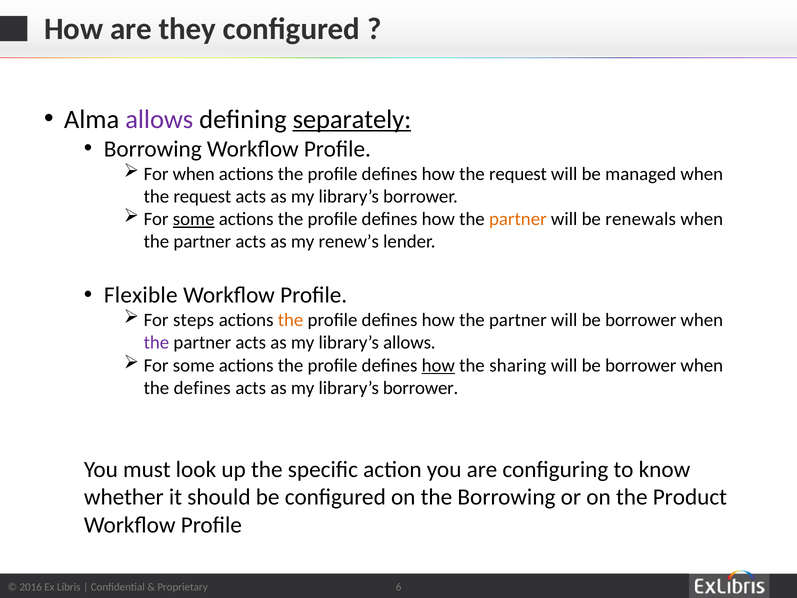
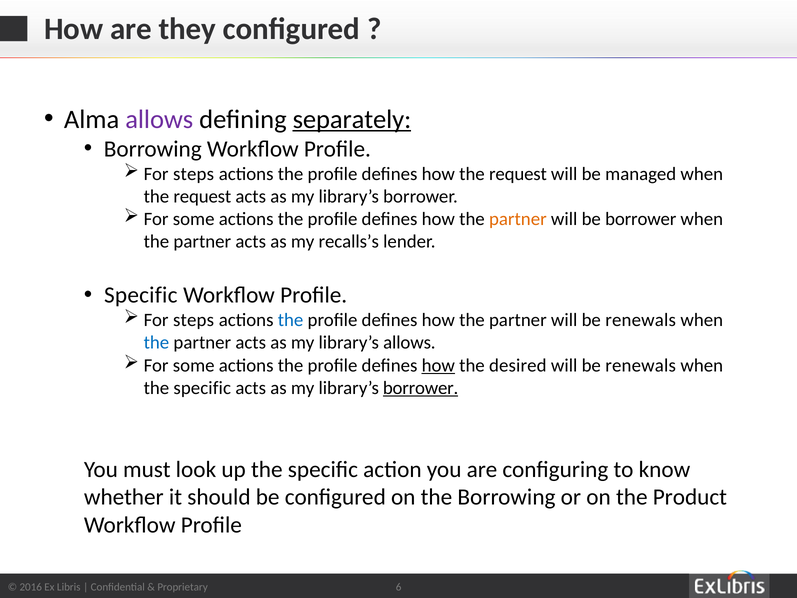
when at (194, 174): when -> steps
some at (194, 219) underline: present -> none
be renewals: renewals -> borrower
renew’s: renew’s -> recalls’s
Flexible at (141, 295): Flexible -> Specific
the at (291, 320) colour: orange -> blue
partner will be borrower: borrower -> renewals
the at (156, 343) colour: purple -> blue
sharing: sharing -> desired
borrower at (641, 365): borrower -> renewals
defines at (202, 388): defines -> specific
borrower at (421, 388) underline: none -> present
